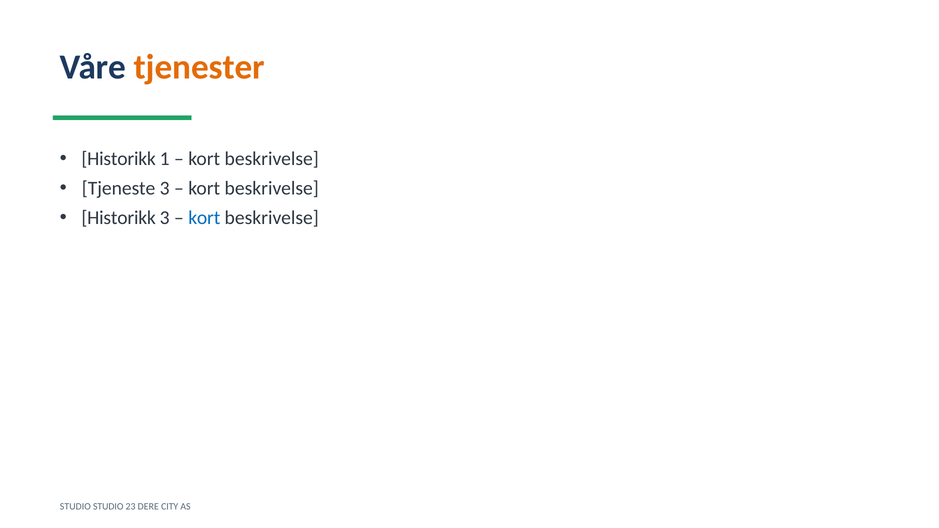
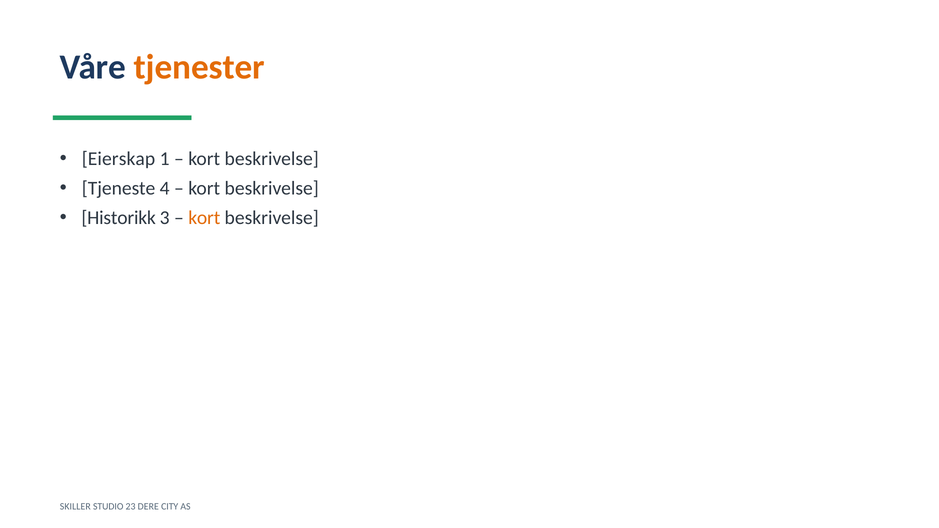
Historikk at (119, 159): Historikk -> Eierskap
Tjeneste 3: 3 -> 4
kort at (204, 218) colour: blue -> orange
STUDIO at (75, 507): STUDIO -> SKILLER
